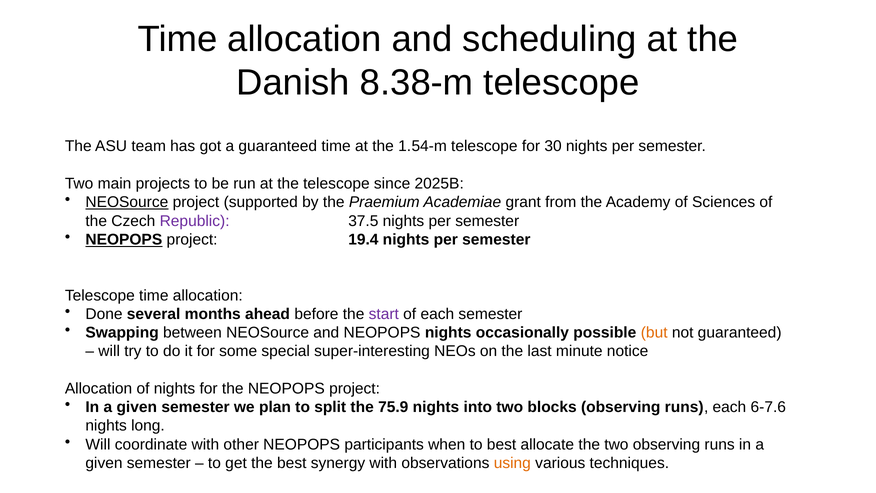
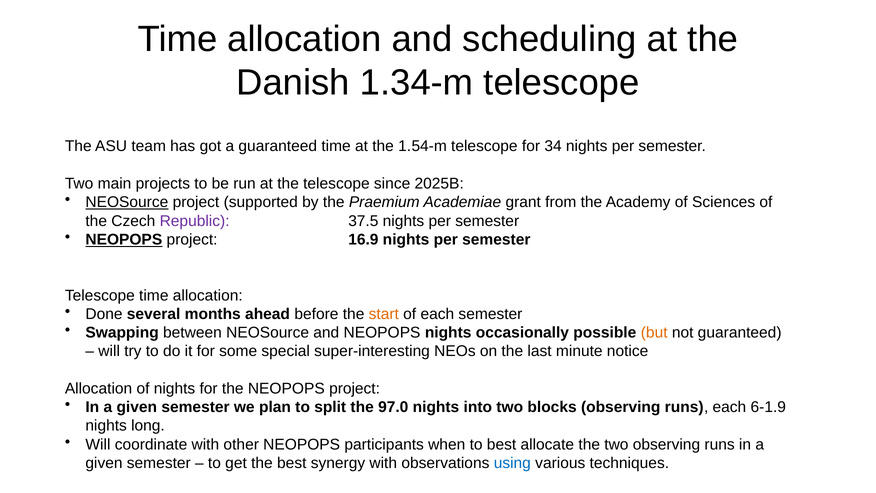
8.38-m: 8.38-m -> 1.34-m
30: 30 -> 34
19.4: 19.4 -> 16.9
start colour: purple -> orange
75.9: 75.9 -> 97.0
6-7.6: 6-7.6 -> 6-1.9
using colour: orange -> blue
